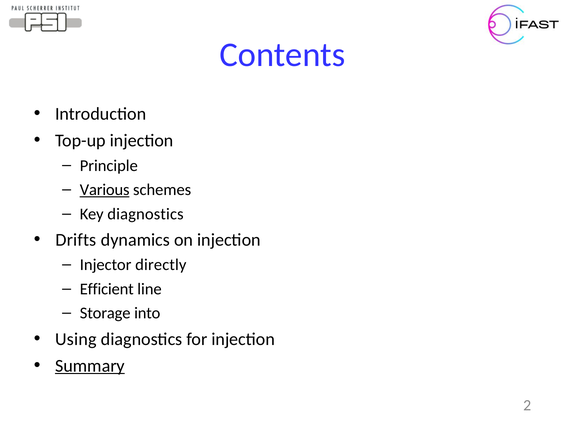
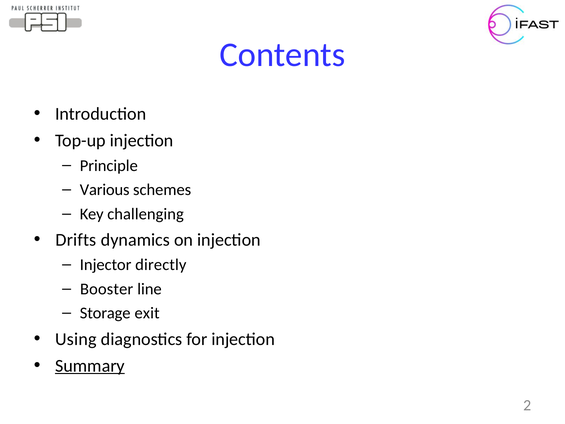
Various underline: present -> none
Key diagnostics: diagnostics -> challenging
Efficient: Efficient -> Booster
into: into -> exit
